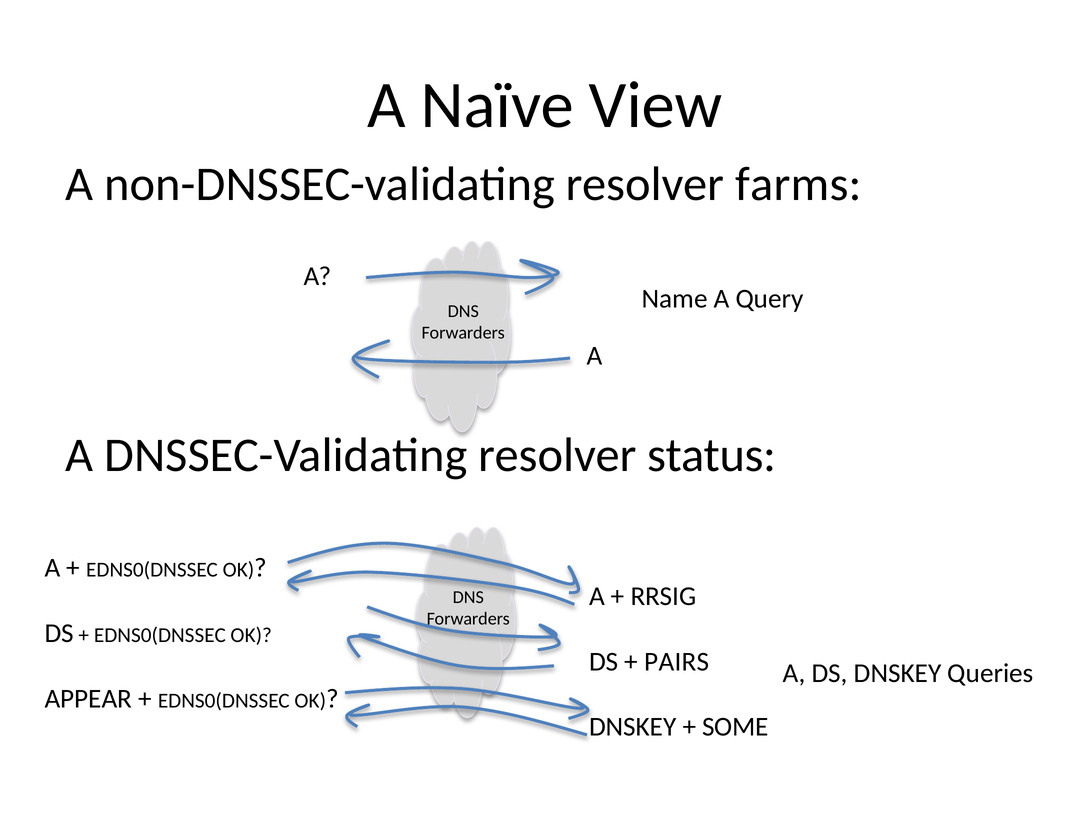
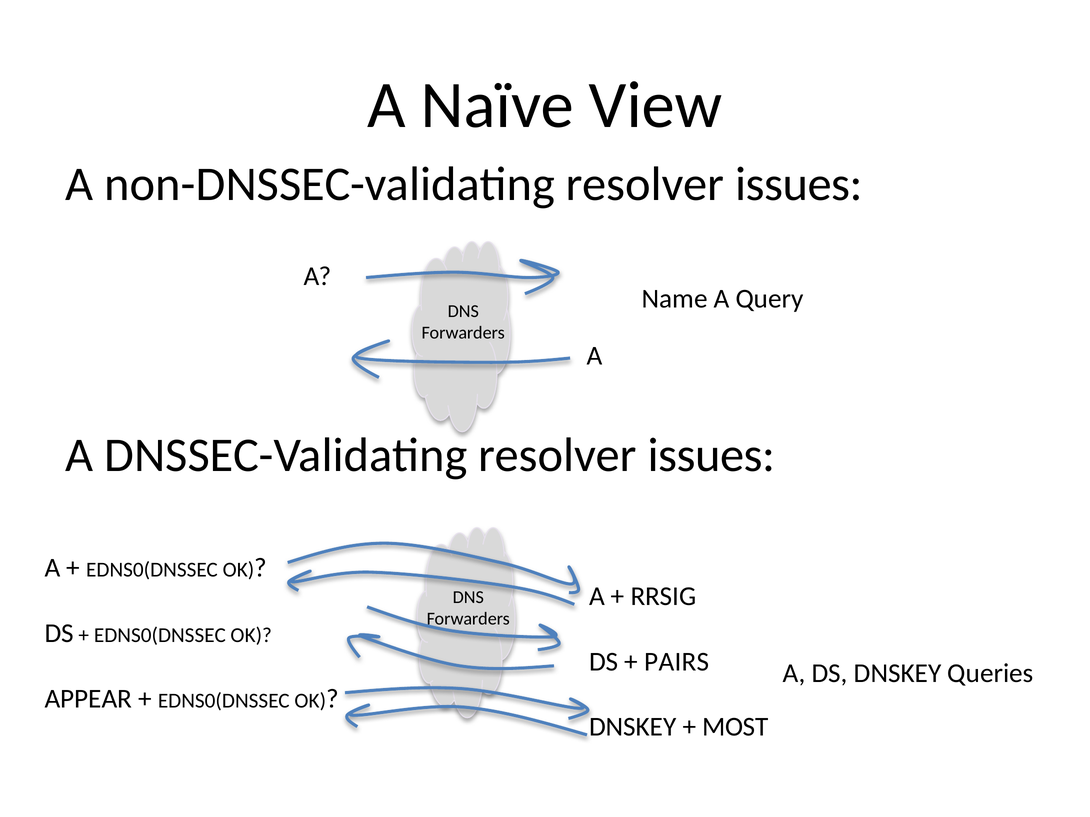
non-DNSSEC-validating resolver farms: farms -> issues
DNSSEC-Validating resolver status: status -> issues
SOME: SOME -> MOST
